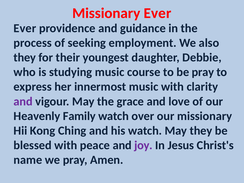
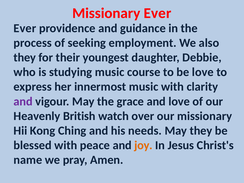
be pray: pray -> love
Family: Family -> British
his watch: watch -> needs
joy colour: purple -> orange
